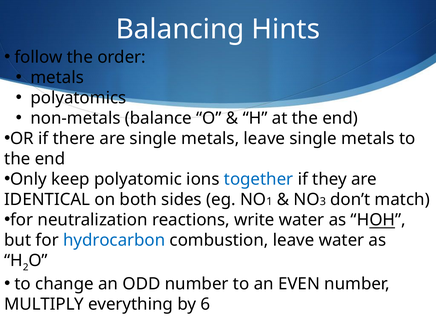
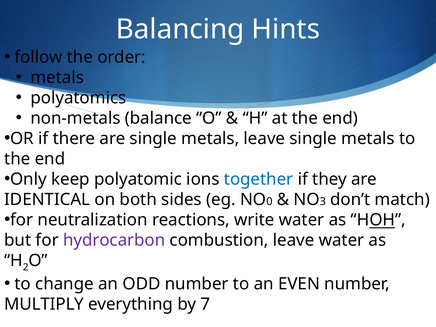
1: 1 -> 0
hydrocarbon colour: blue -> purple
6: 6 -> 7
